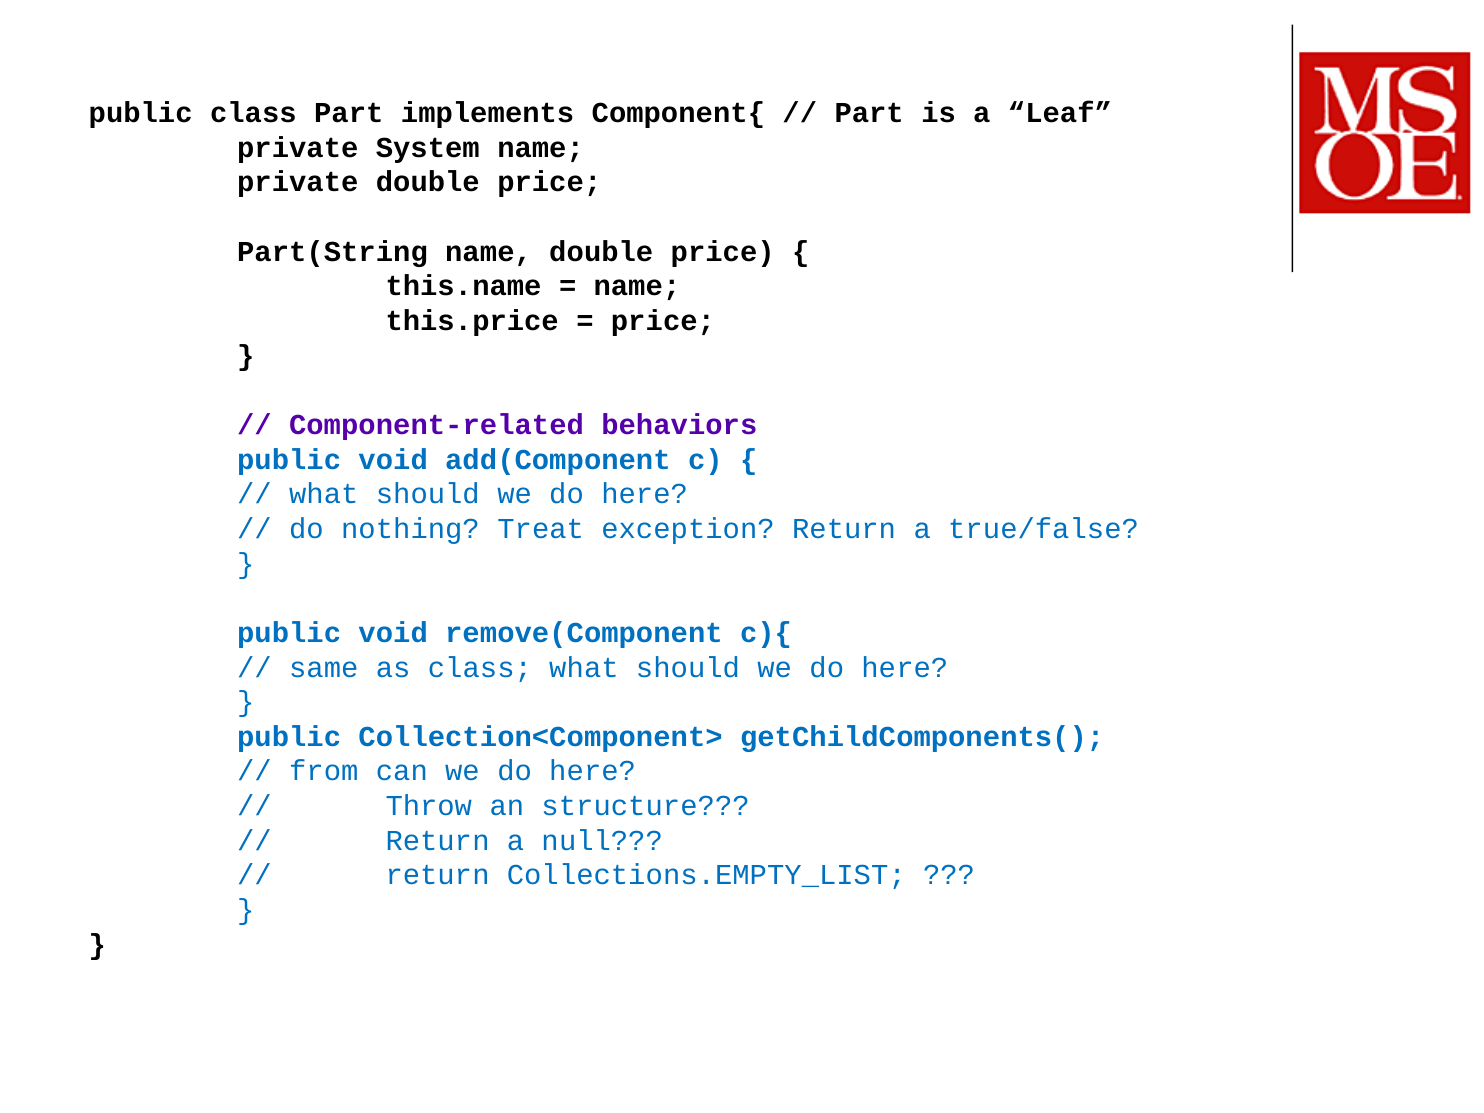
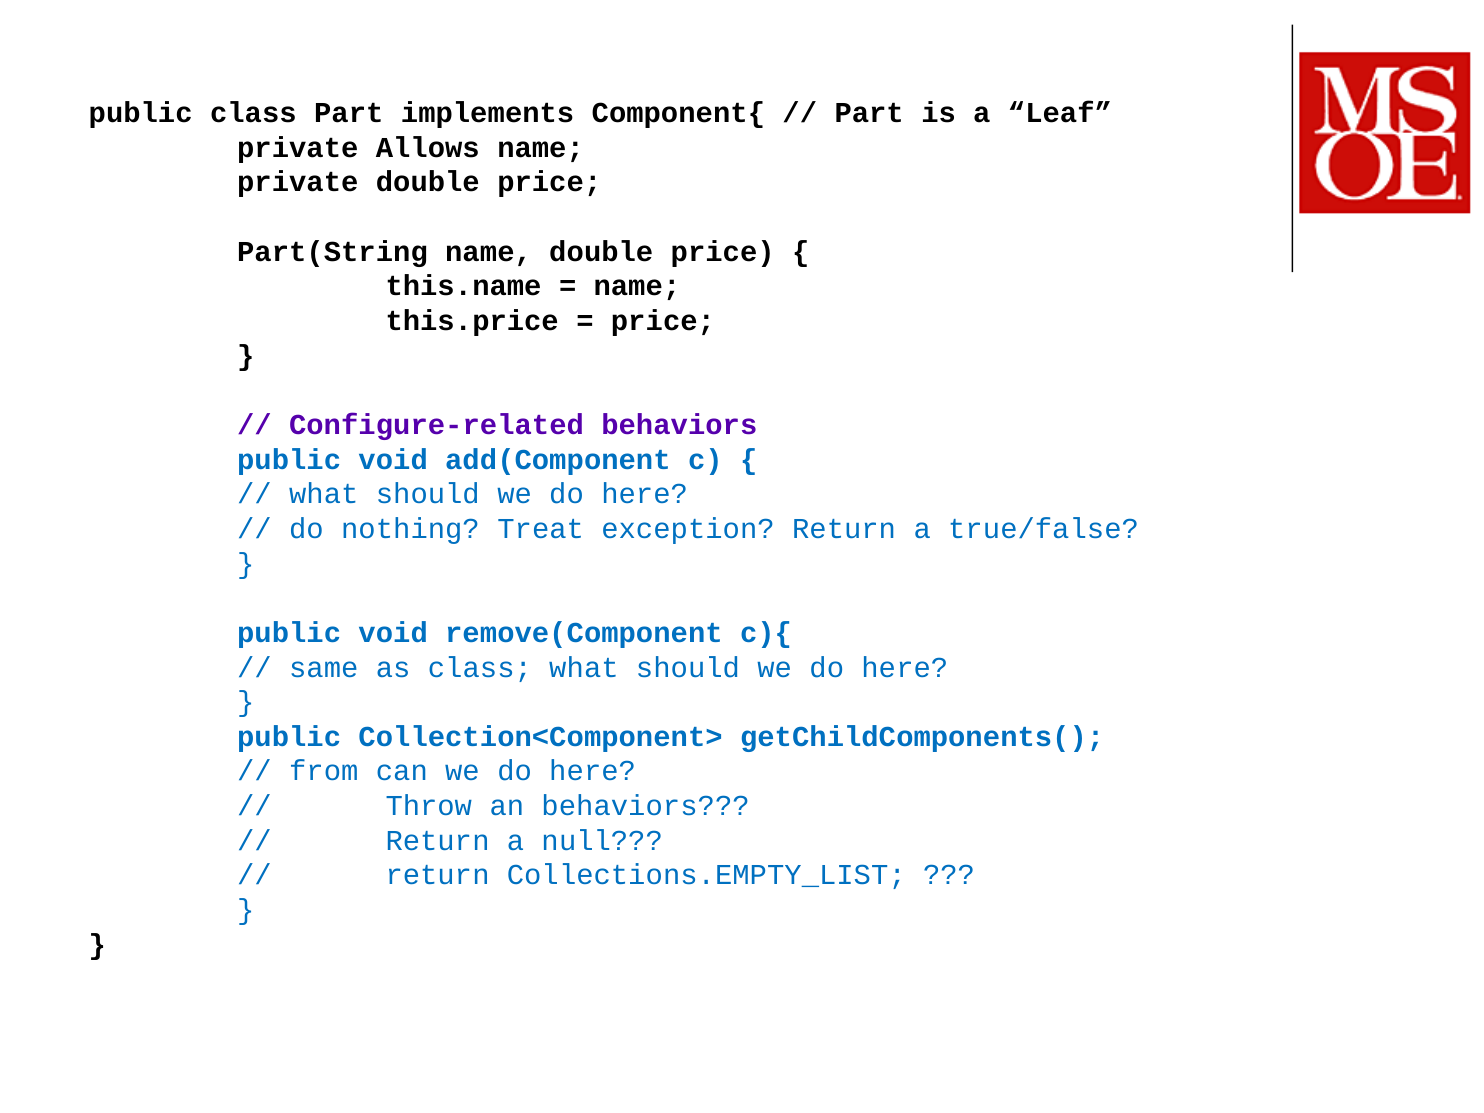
System: System -> Allows
Component-related: Component-related -> Configure-related
an structure: structure -> behaviors
